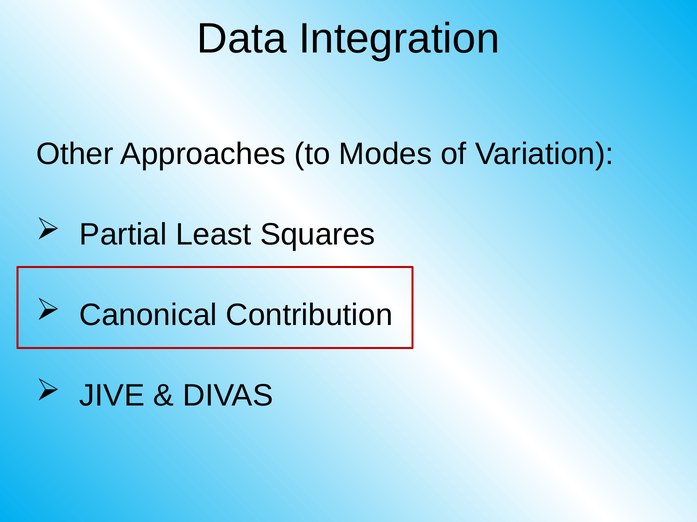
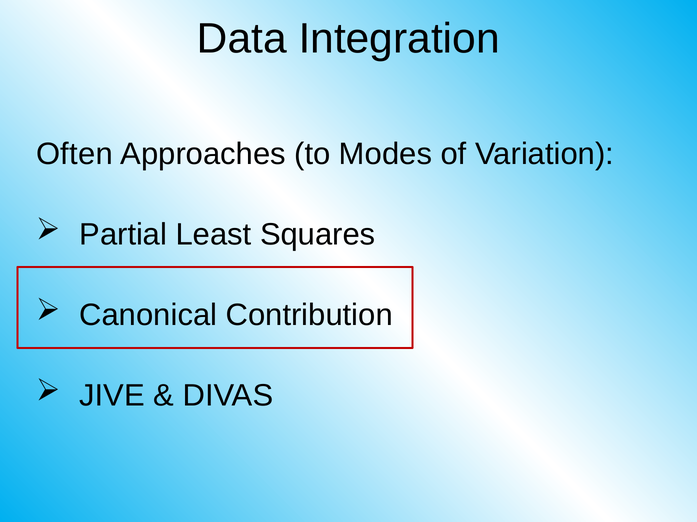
Other: Other -> Often
